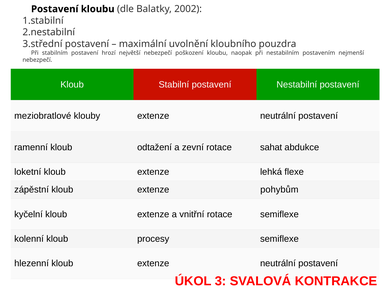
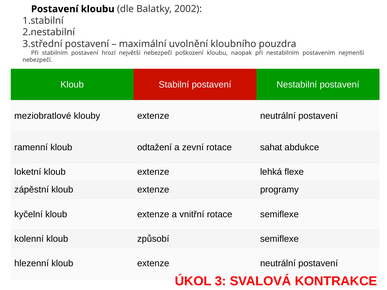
pohybům: pohybům -> programy
procesy: procesy -> způsobí
